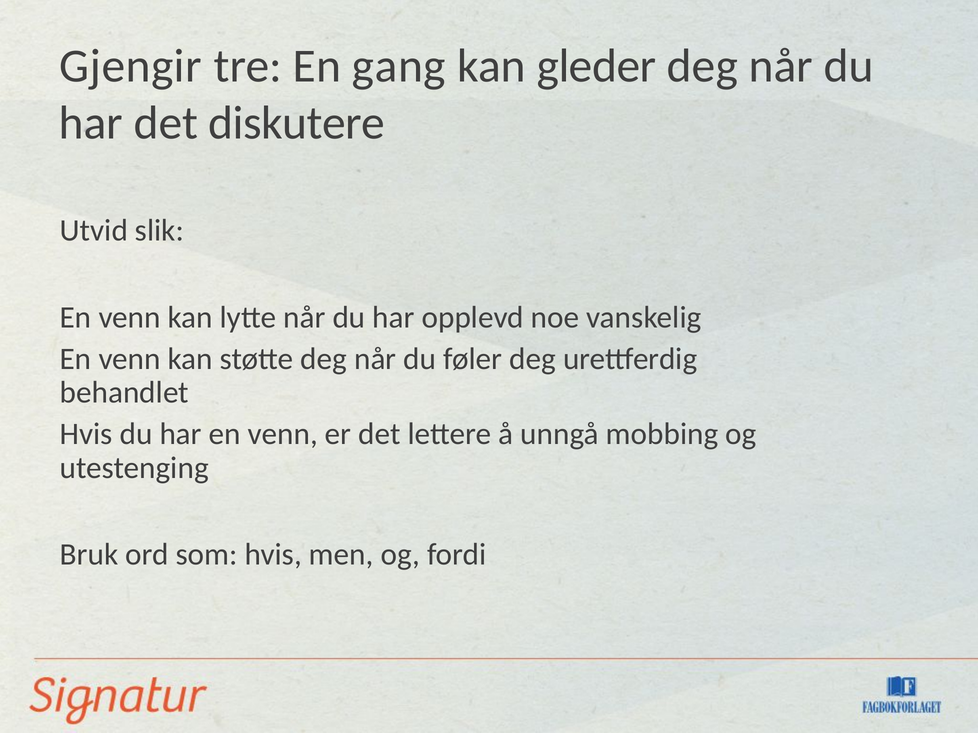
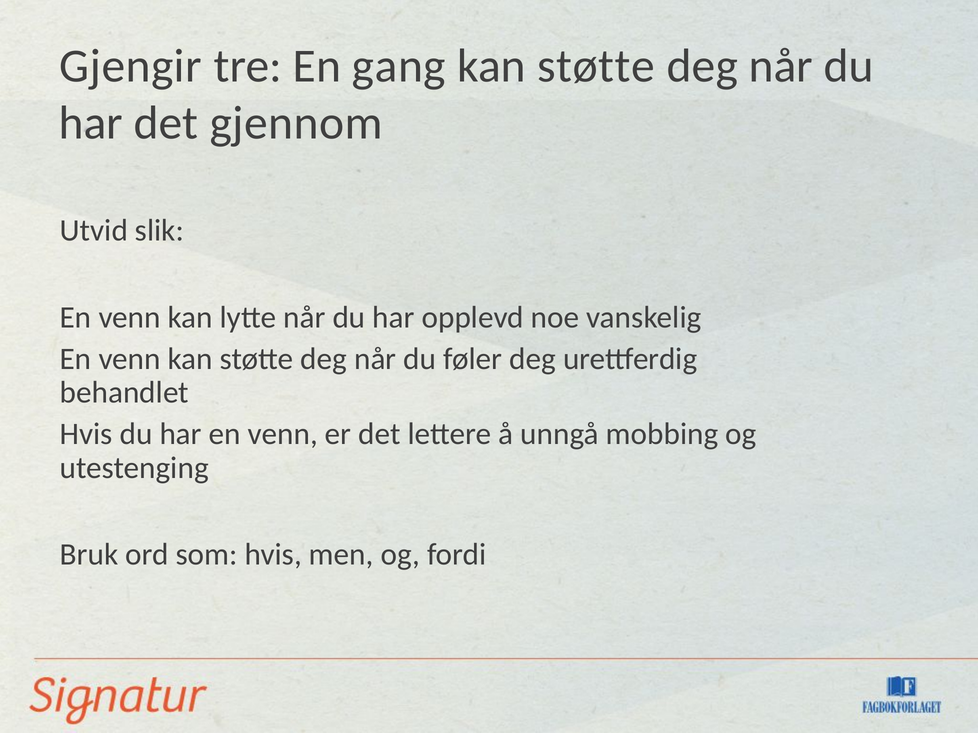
gleder at (597, 66): gleder -> støtte
diskutere: diskutere -> gjennom
